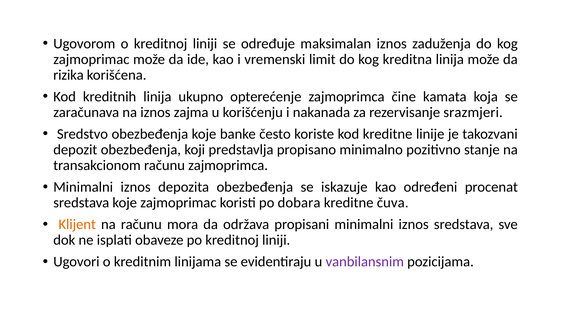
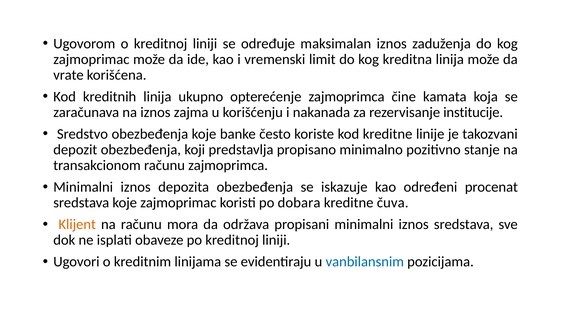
rizika: rizika -> vrate
srazmjeri: srazmjeri -> institucije
vanbilansnim colour: purple -> blue
